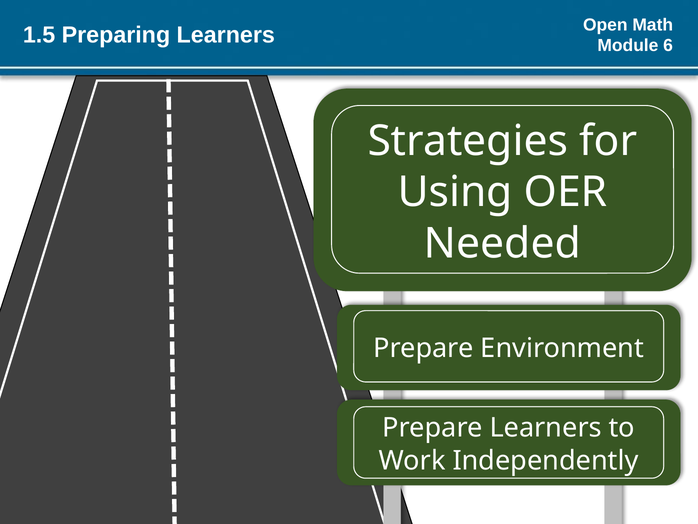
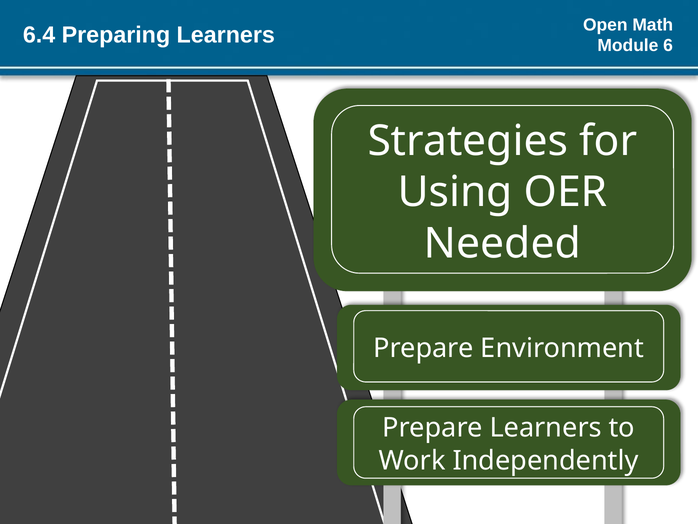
1.5: 1.5 -> 6.4
